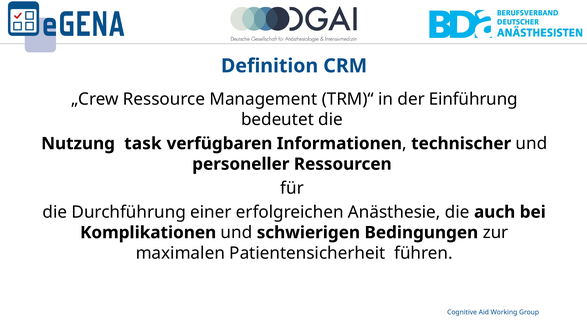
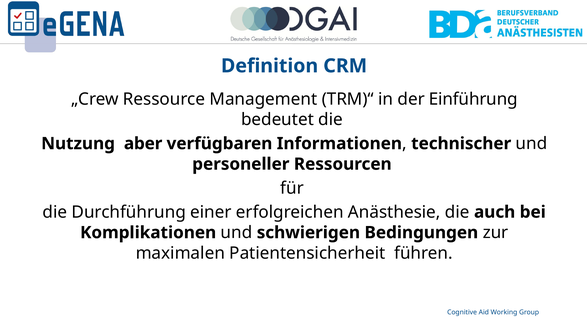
task: task -> aber
